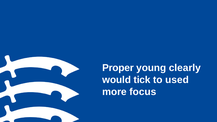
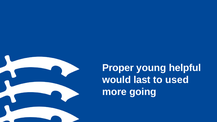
clearly: clearly -> helpful
tick: tick -> last
focus: focus -> going
